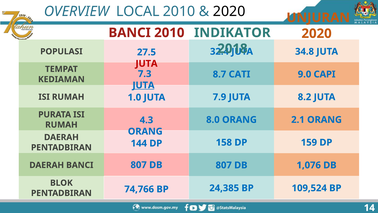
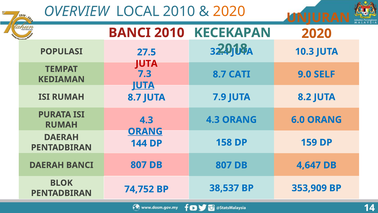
2020 at (229, 11) colour: black -> orange
INDIKATOR: INDIKATOR -> KECEKAPAN
34.8: 34.8 -> 10.3
CAPI: CAPI -> SELF
1.0 at (134, 97): 1.0 -> 8.7
8.0 at (213, 120): 8.0 -> 4.3
2.1: 2.1 -> 6.0
ORANG at (145, 131) underline: none -> present
1,076: 1,076 -> 4,647
74,766: 74,766 -> 74,752
24,385: 24,385 -> 38,537
109,524: 109,524 -> 353,909
